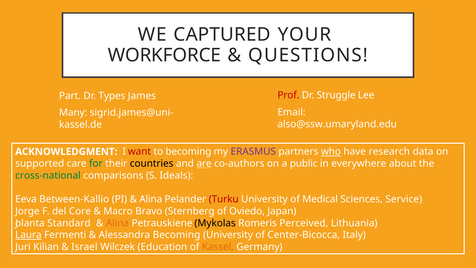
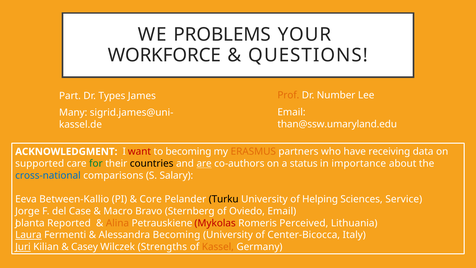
CAPTURED: CAPTURED -> PROBLEMS
Prof colour: red -> orange
Struggle: Struggle -> Number
also@ssw.umaryland.edu: also@ssw.umaryland.edu -> than@ssw.umaryland.edu
ERASMUS colour: purple -> orange
who underline: present -> none
research: research -> receiving
public: public -> status
everywhere: everywhere -> importance
cross-national colour: green -> blue
Ideals: Ideals -> Salary
Alina at (151, 199): Alina -> Core
Turku colour: red -> black
Medical: Medical -> Helping
Core: Core -> Case
Oviedo Japan: Japan -> Email
Standard: Standard -> Reported
Mykolas colour: black -> red
Juri underline: none -> present
Israel: Israel -> Casey
Education: Education -> Strengths
